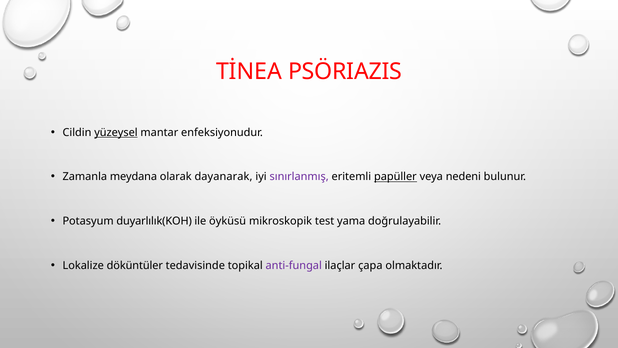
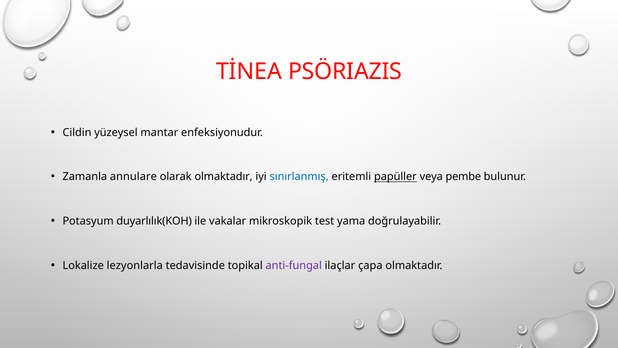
yüzeysel underline: present -> none
meydana: meydana -> annulare
olarak dayanarak: dayanarak -> olmaktadır
sınırlanmış colour: purple -> blue
nedeni: nedeni -> pembe
öyküsü: öyküsü -> vakalar
döküntüler: döküntüler -> lezyonlarla
